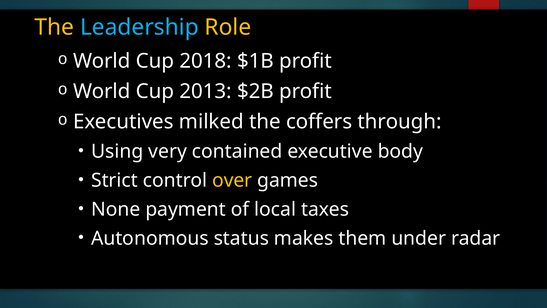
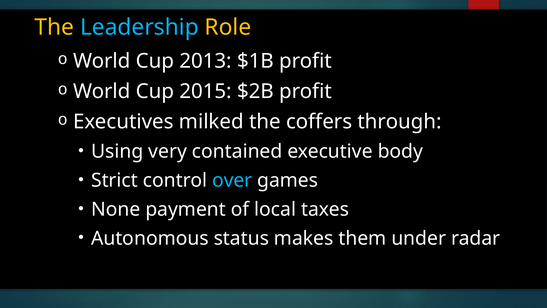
2018: 2018 -> 2013
2013: 2013 -> 2015
over colour: yellow -> light blue
